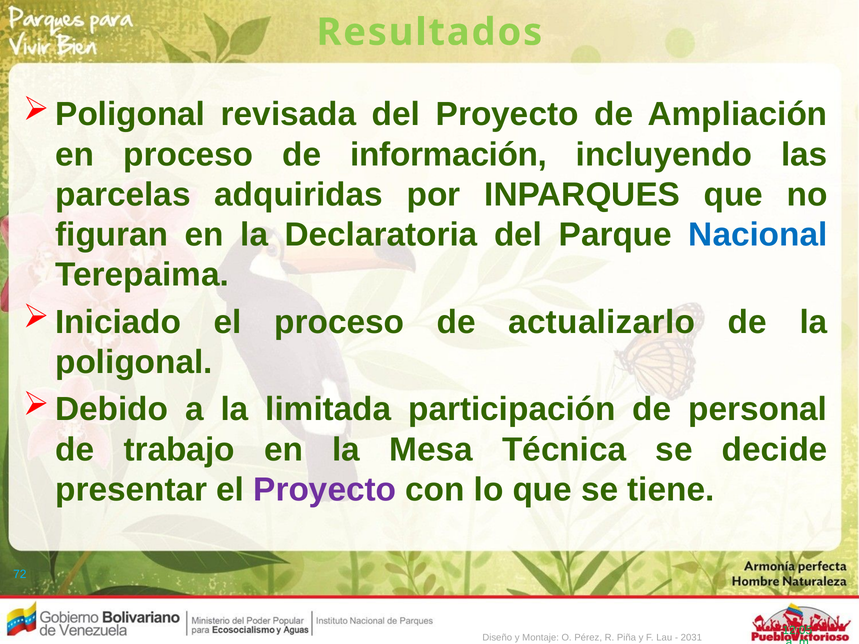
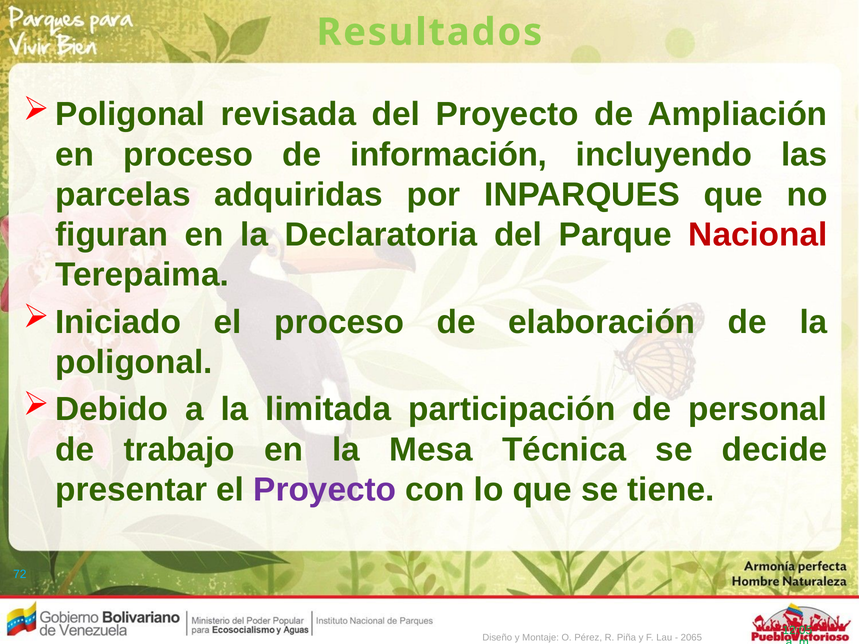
Nacional colour: blue -> red
actualizarlo: actualizarlo -> elaboración
2031: 2031 -> 2065
